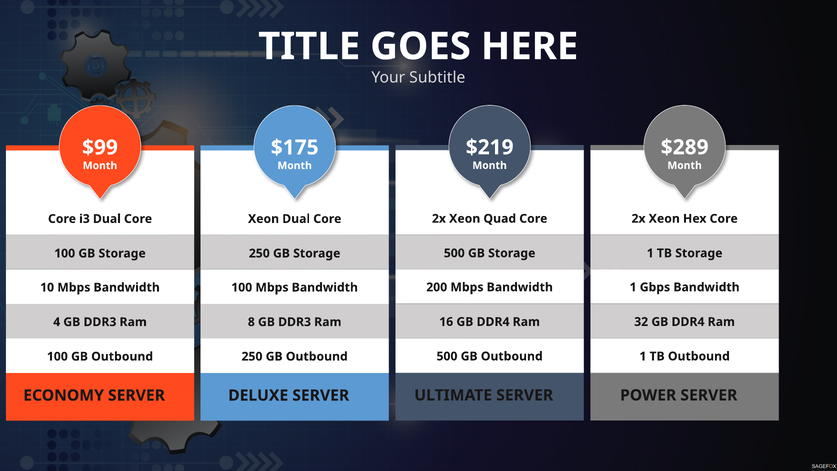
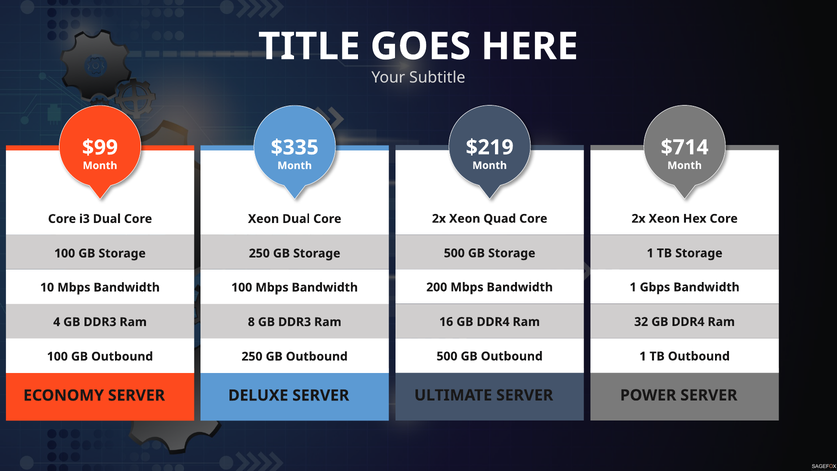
$289: $289 -> $714
$175: $175 -> $335
